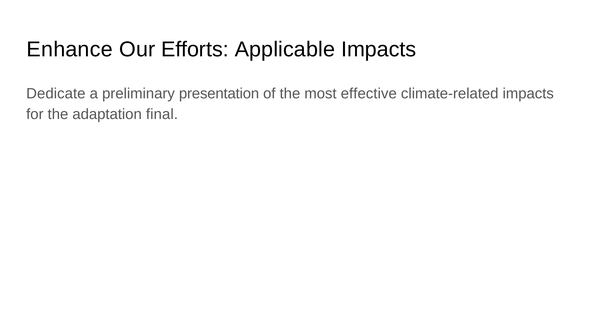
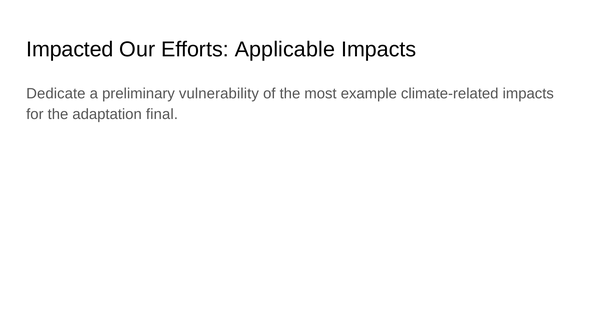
Enhance: Enhance -> Impacted
presentation: presentation -> vulnerability
effective: effective -> example
